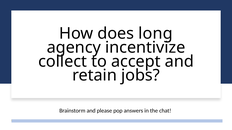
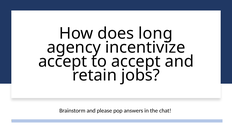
collect at (63, 62): collect -> accept
